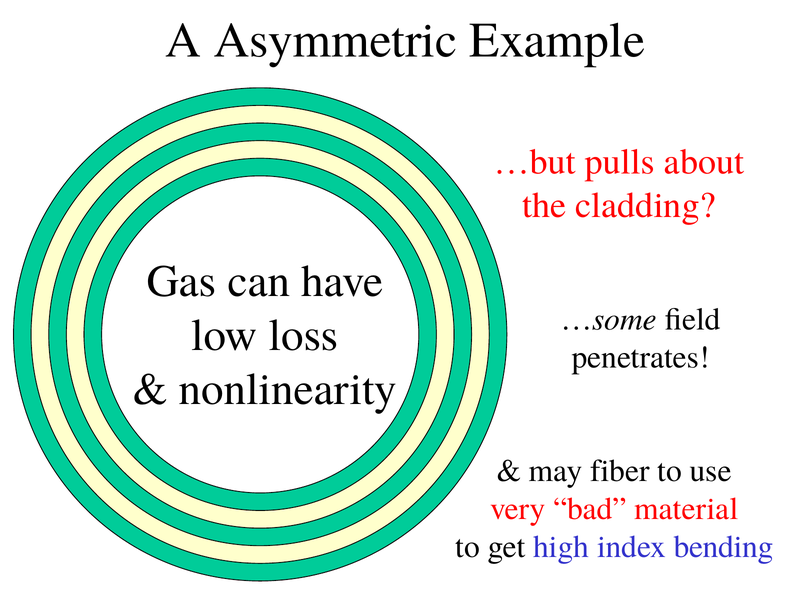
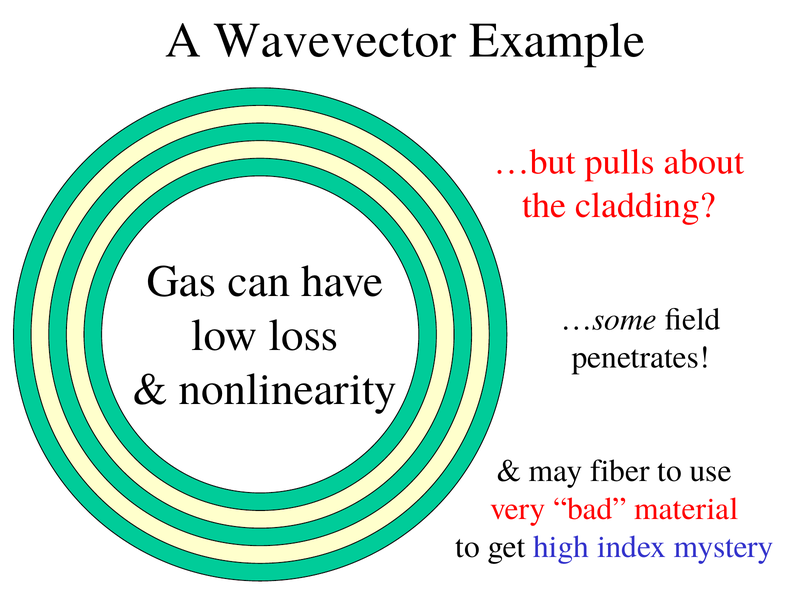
Asymmetric: Asymmetric -> Wavevector
bending: bending -> mystery
